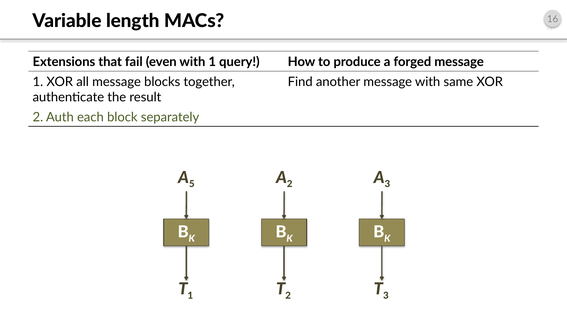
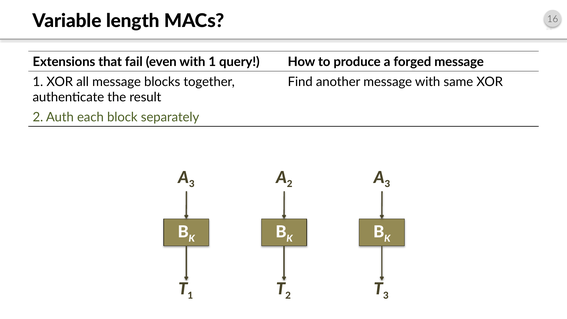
5 at (192, 184): 5 -> 3
